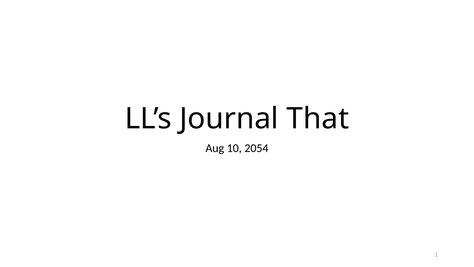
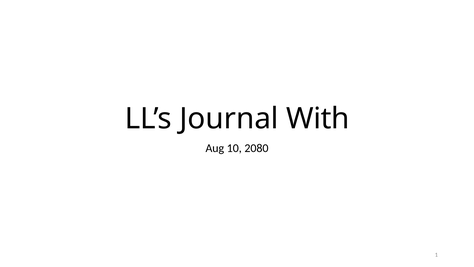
That: That -> With
2054: 2054 -> 2080
